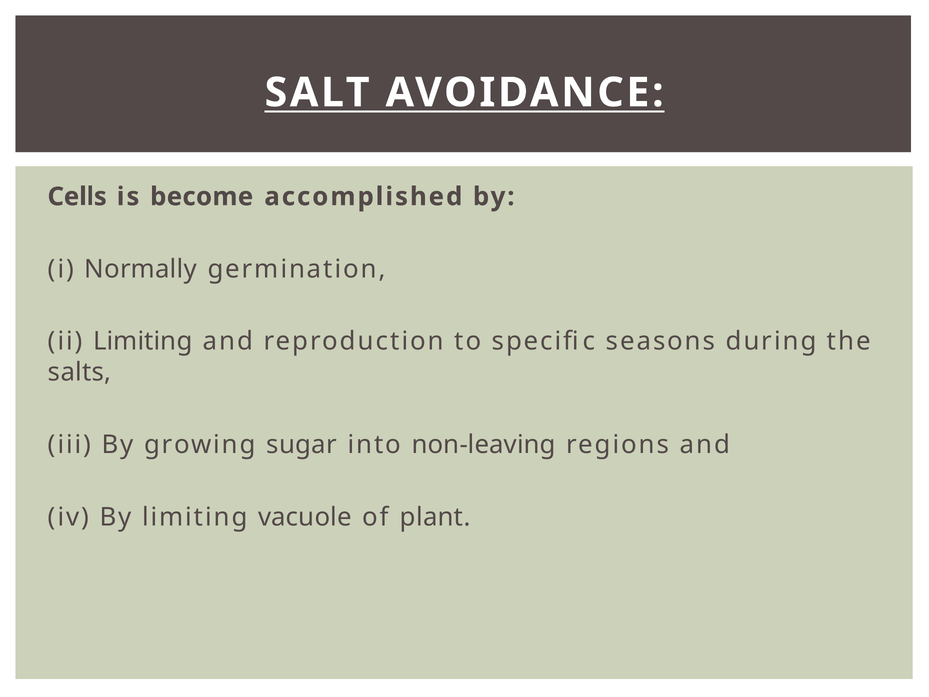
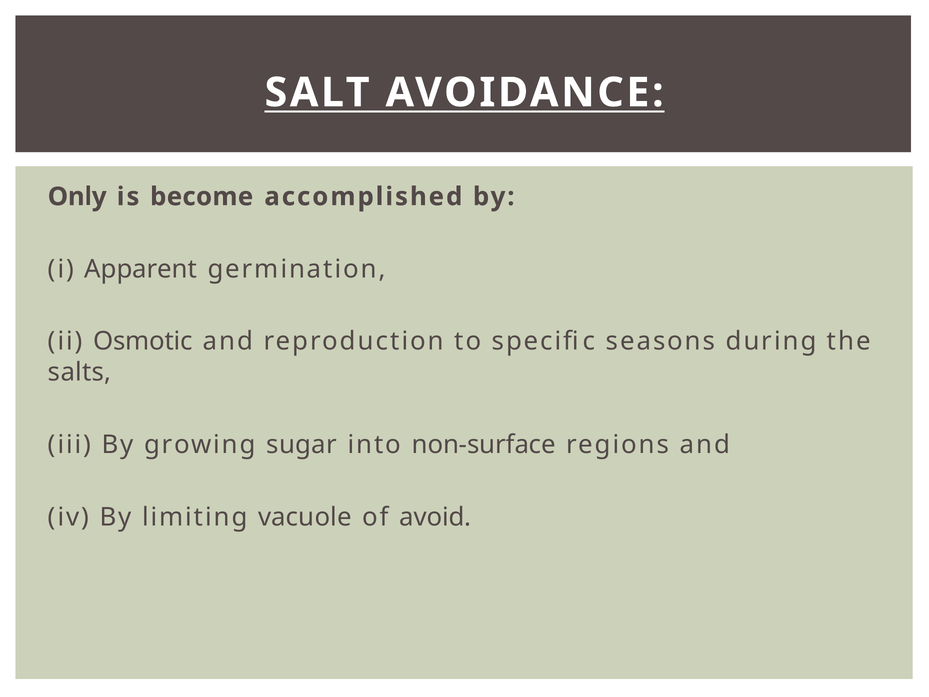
Cells: Cells -> Only
Normally: Normally -> Apparent
ii Limiting: Limiting -> Osmotic
non-leaving: non-leaving -> non-surface
plant: plant -> avoid
